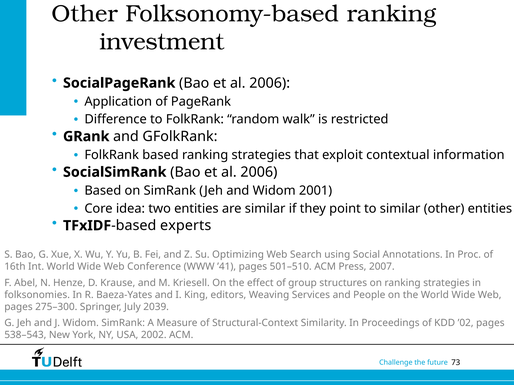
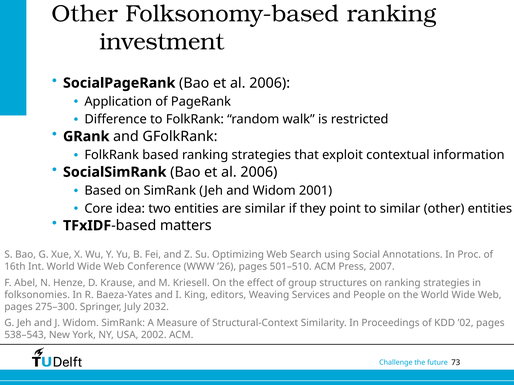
experts: experts -> matters
’41: ’41 -> ’26
2039: 2039 -> 2032
